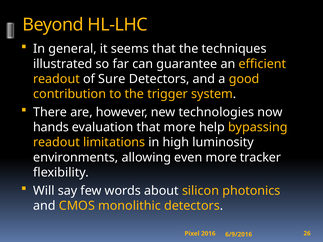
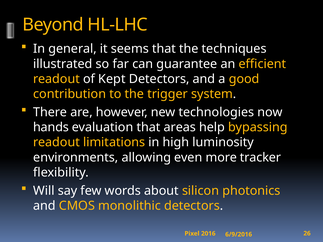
Sure: Sure -> Kept
that more: more -> areas
